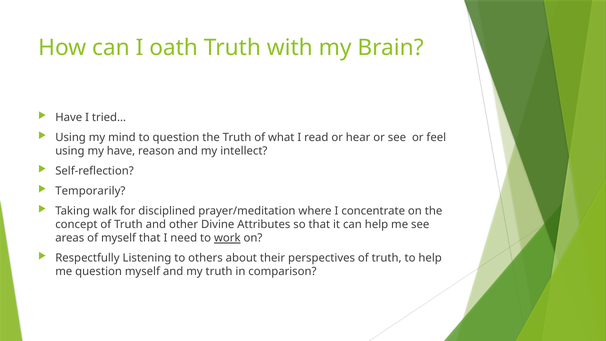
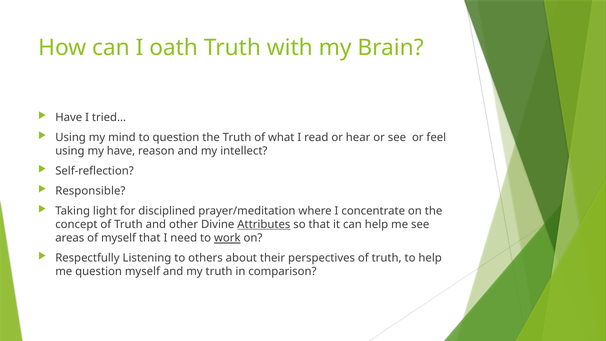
Temporarily: Temporarily -> Responsible
walk: walk -> light
Attributes underline: none -> present
